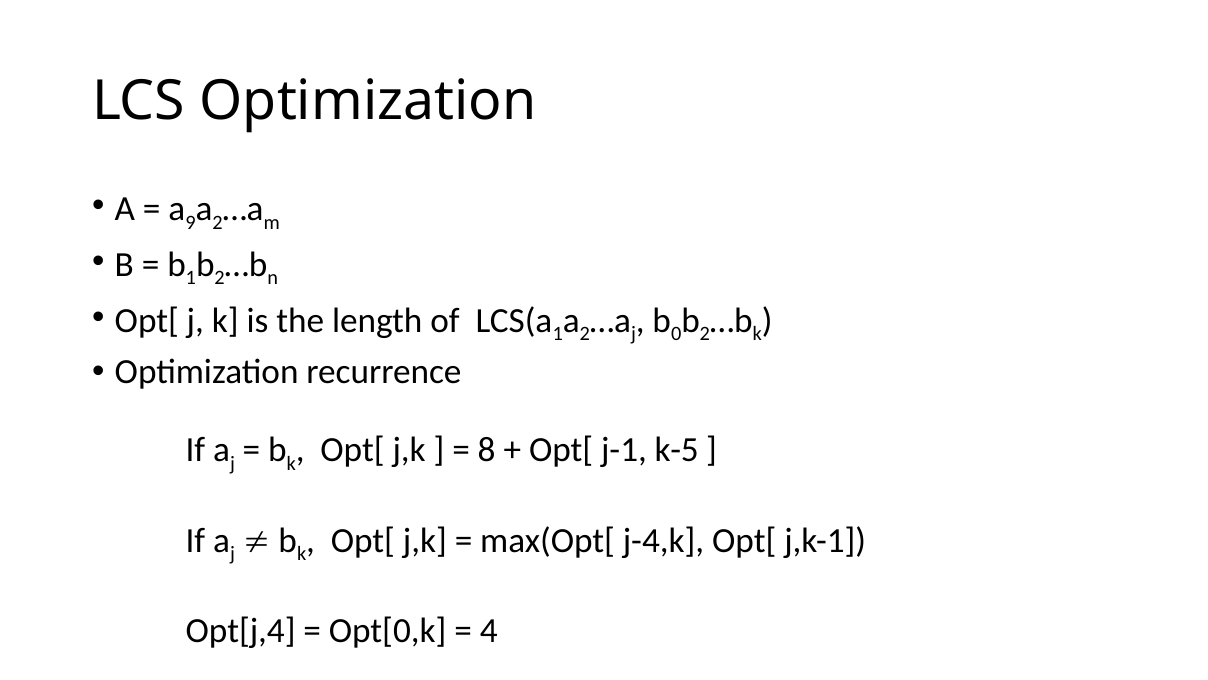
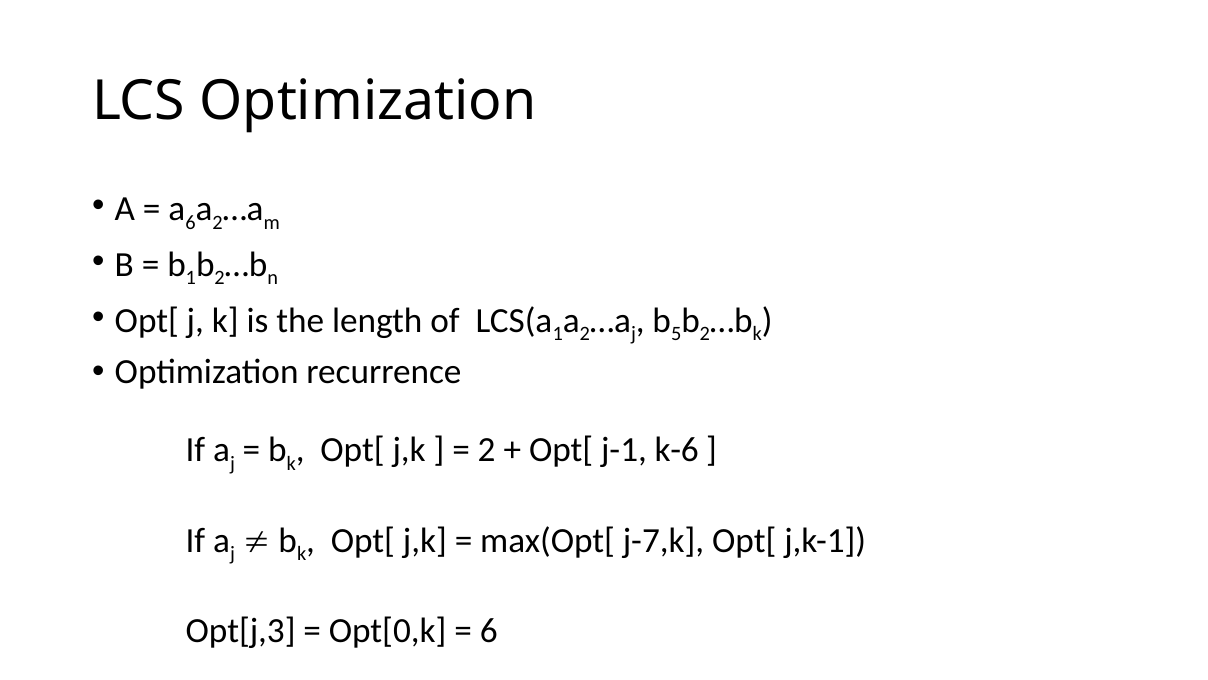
a 9: 9 -> 6
0: 0 -> 5
8 at (487, 450): 8 -> 2
k-5: k-5 -> k-6
j-4,k: j-4,k -> j-7,k
Opt[j,4: Opt[j,4 -> Opt[j,3
4 at (489, 630): 4 -> 6
